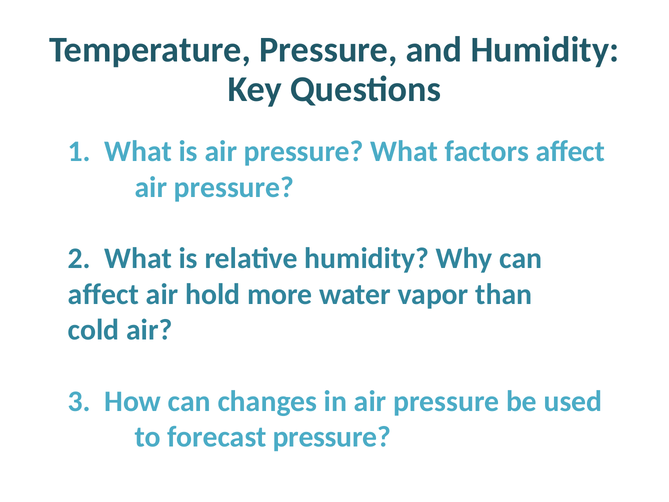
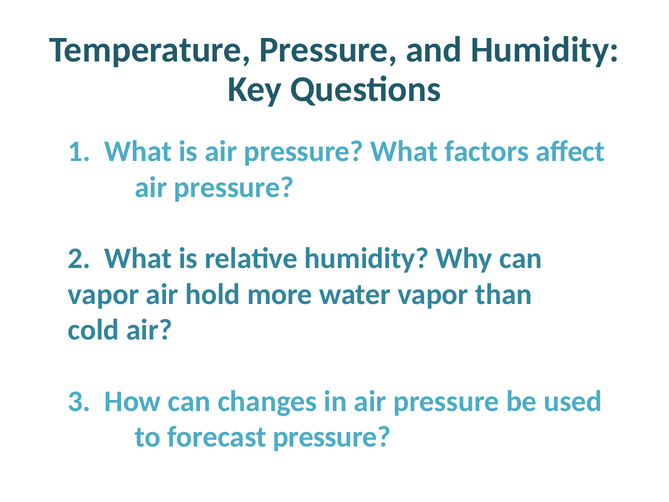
affect at (103, 294): affect -> vapor
